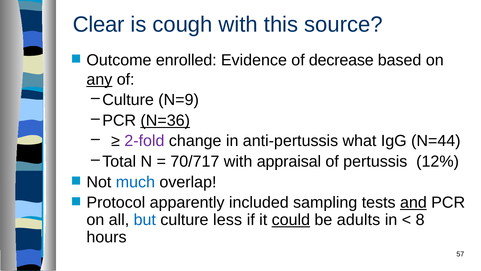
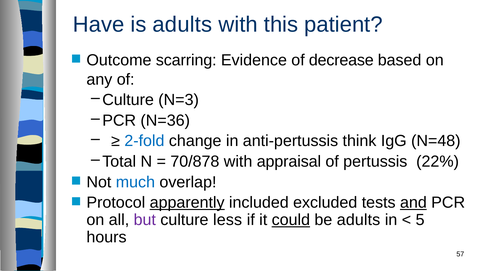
Clear: Clear -> Have
is cough: cough -> adults
source: source -> patient
enrolled: enrolled -> scarring
any underline: present -> none
N=9: N=9 -> N=3
N=36 underline: present -> none
2-fold colour: purple -> blue
what: what -> think
N=44: N=44 -> N=48
70/717: 70/717 -> 70/878
12%: 12% -> 22%
apparently underline: none -> present
sampling: sampling -> excluded
but colour: blue -> purple
8: 8 -> 5
